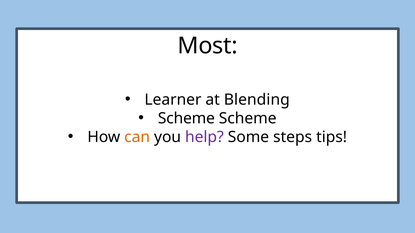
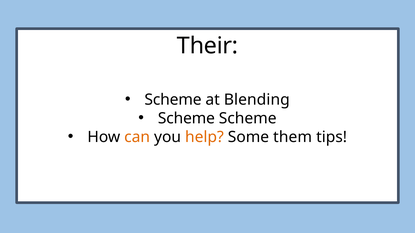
Most: Most -> Their
Learner at (173, 100): Learner -> Scheme
help colour: purple -> orange
steps: steps -> them
